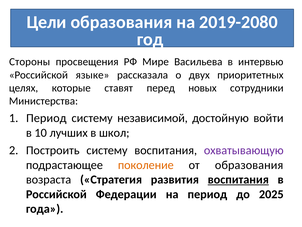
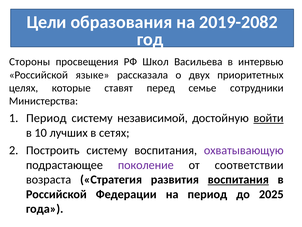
2019-2080: 2019-2080 -> 2019-2082
Мире: Мире -> Школ
новых: новых -> семье
войти underline: none -> present
школ: школ -> сетях
поколение colour: orange -> purple
от образования: образования -> соответствии
